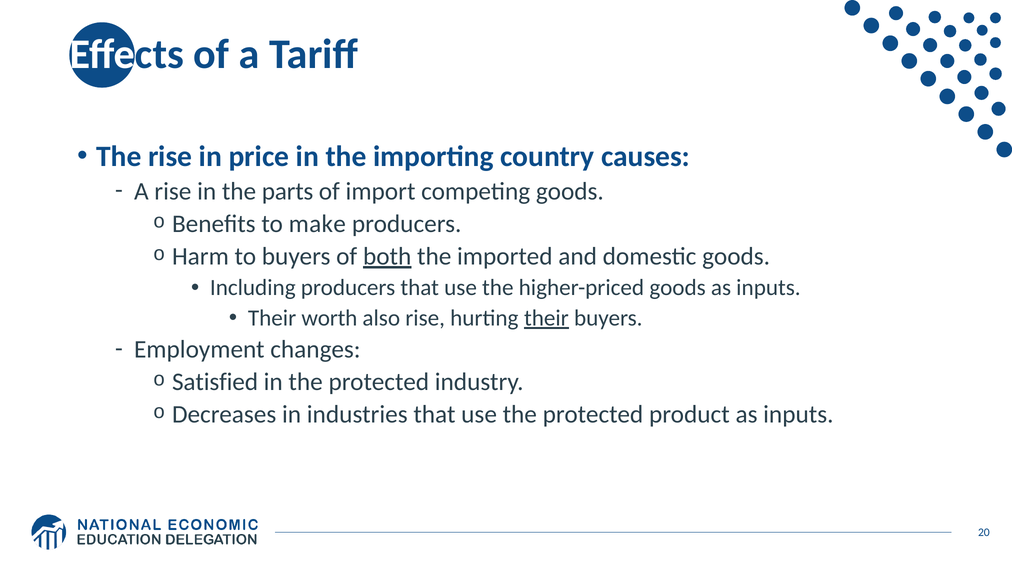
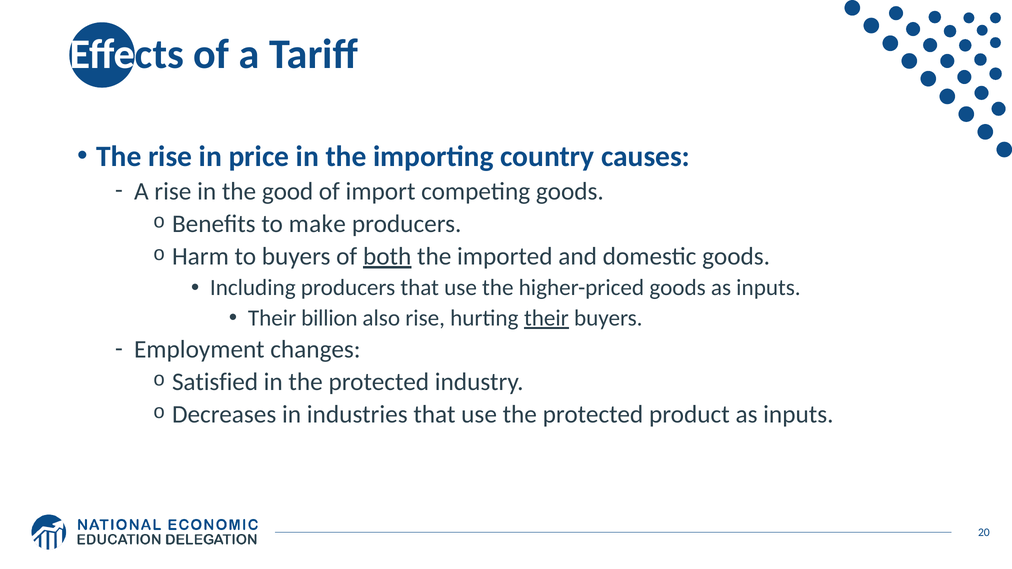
parts: parts -> good
worth: worth -> billion
